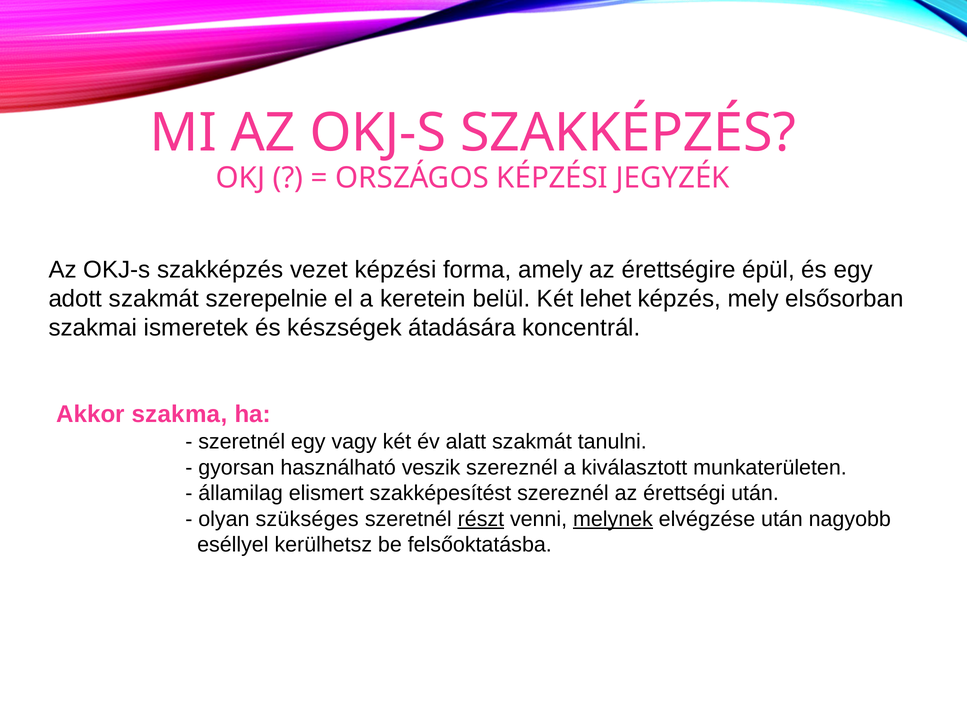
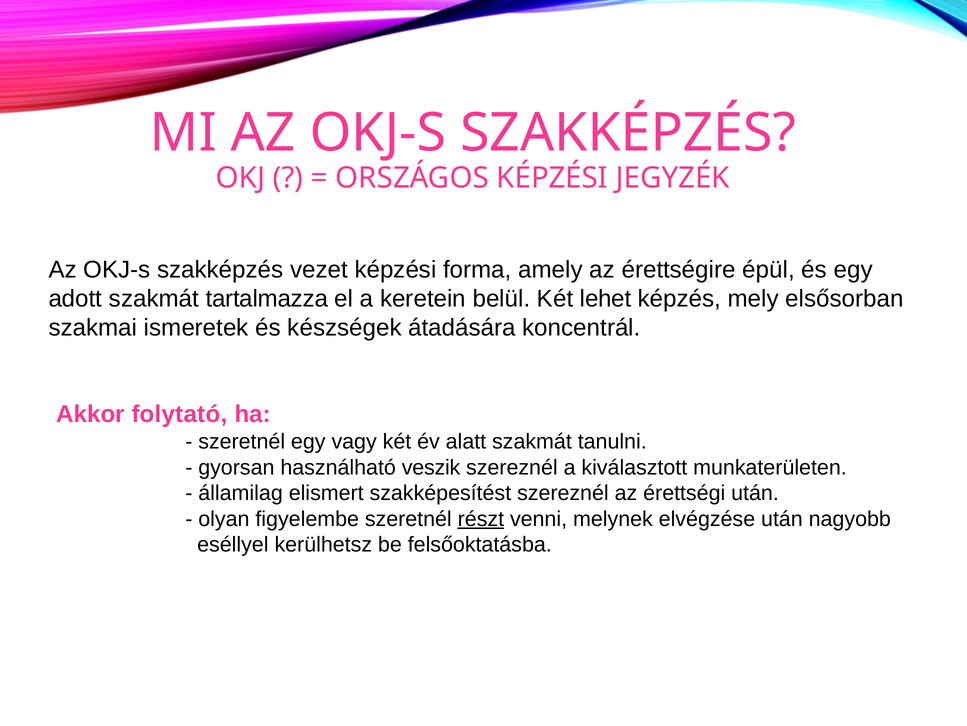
szerepelnie: szerepelnie -> tartalmazza
szakma: szakma -> folytató
szükséges: szükséges -> figyelembe
melynek underline: present -> none
